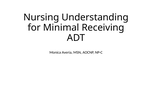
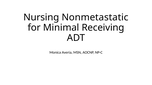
Understanding: Understanding -> Nonmetastatic
